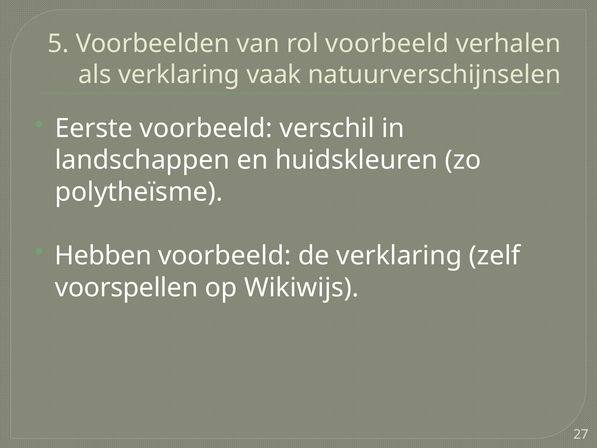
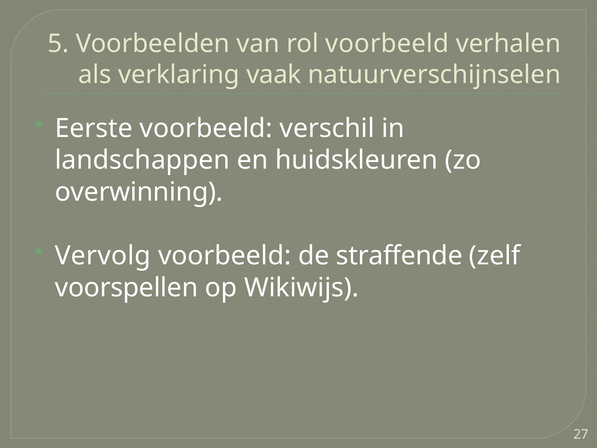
polytheïsme: polytheïsme -> overwinning
Hebben: Hebben -> Vervolg
de verklaring: verklaring -> straffende
